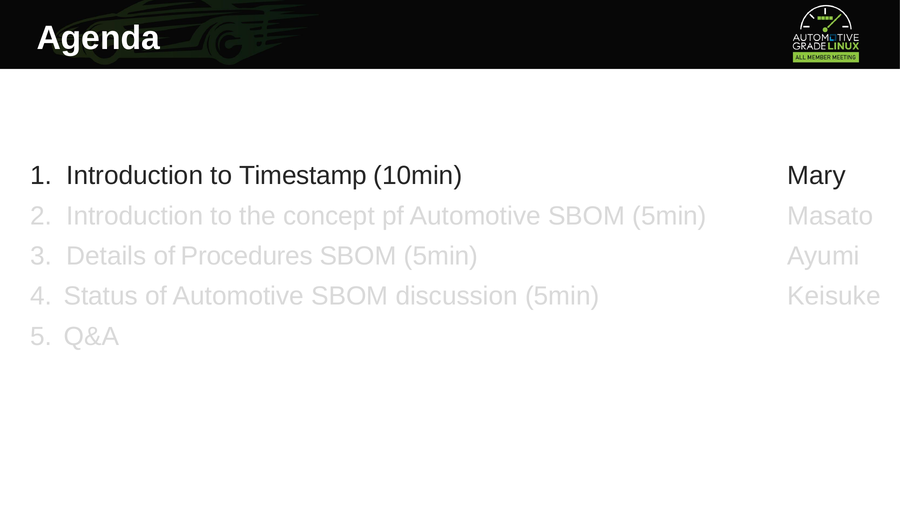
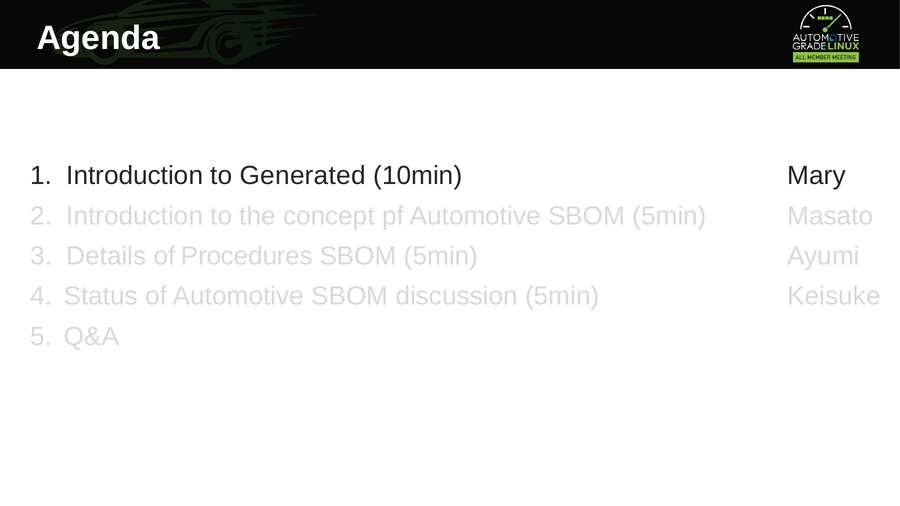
Timestamp: Timestamp -> Generated
